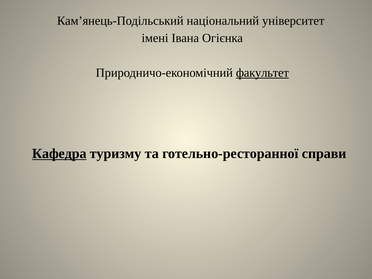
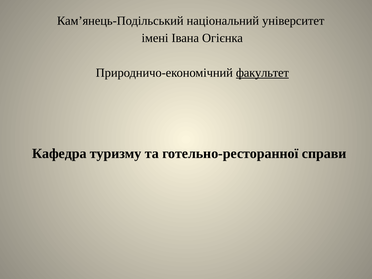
Кафедра underline: present -> none
